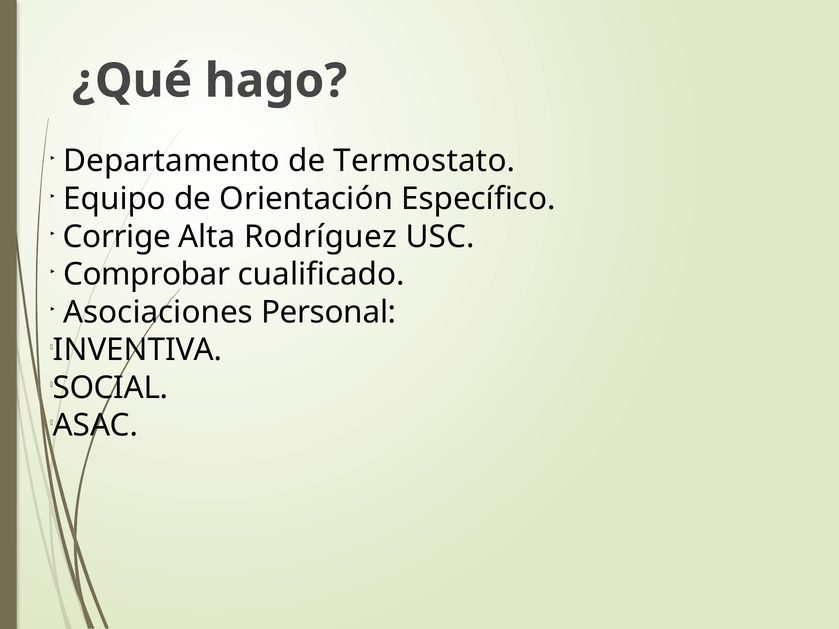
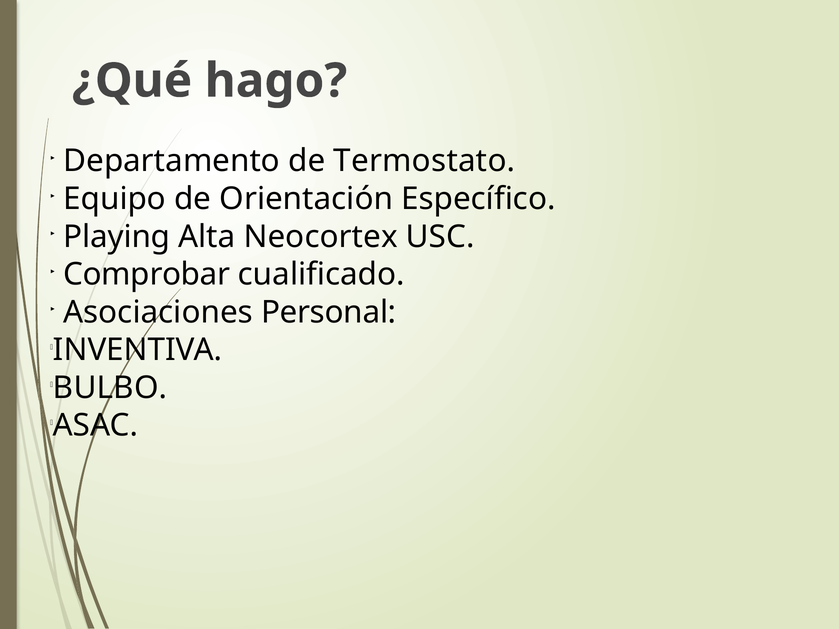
Corrige: Corrige -> Playing
Rodríguez: Rodríguez -> Neocortex
SOCIAL: SOCIAL -> BULBO
